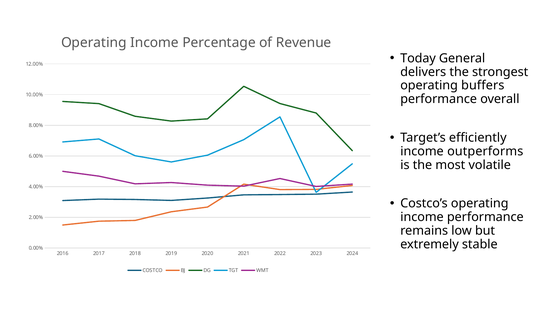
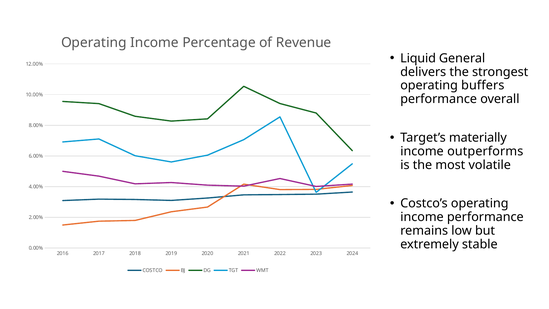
Today: Today -> Liquid
efficiently: efficiently -> materially
